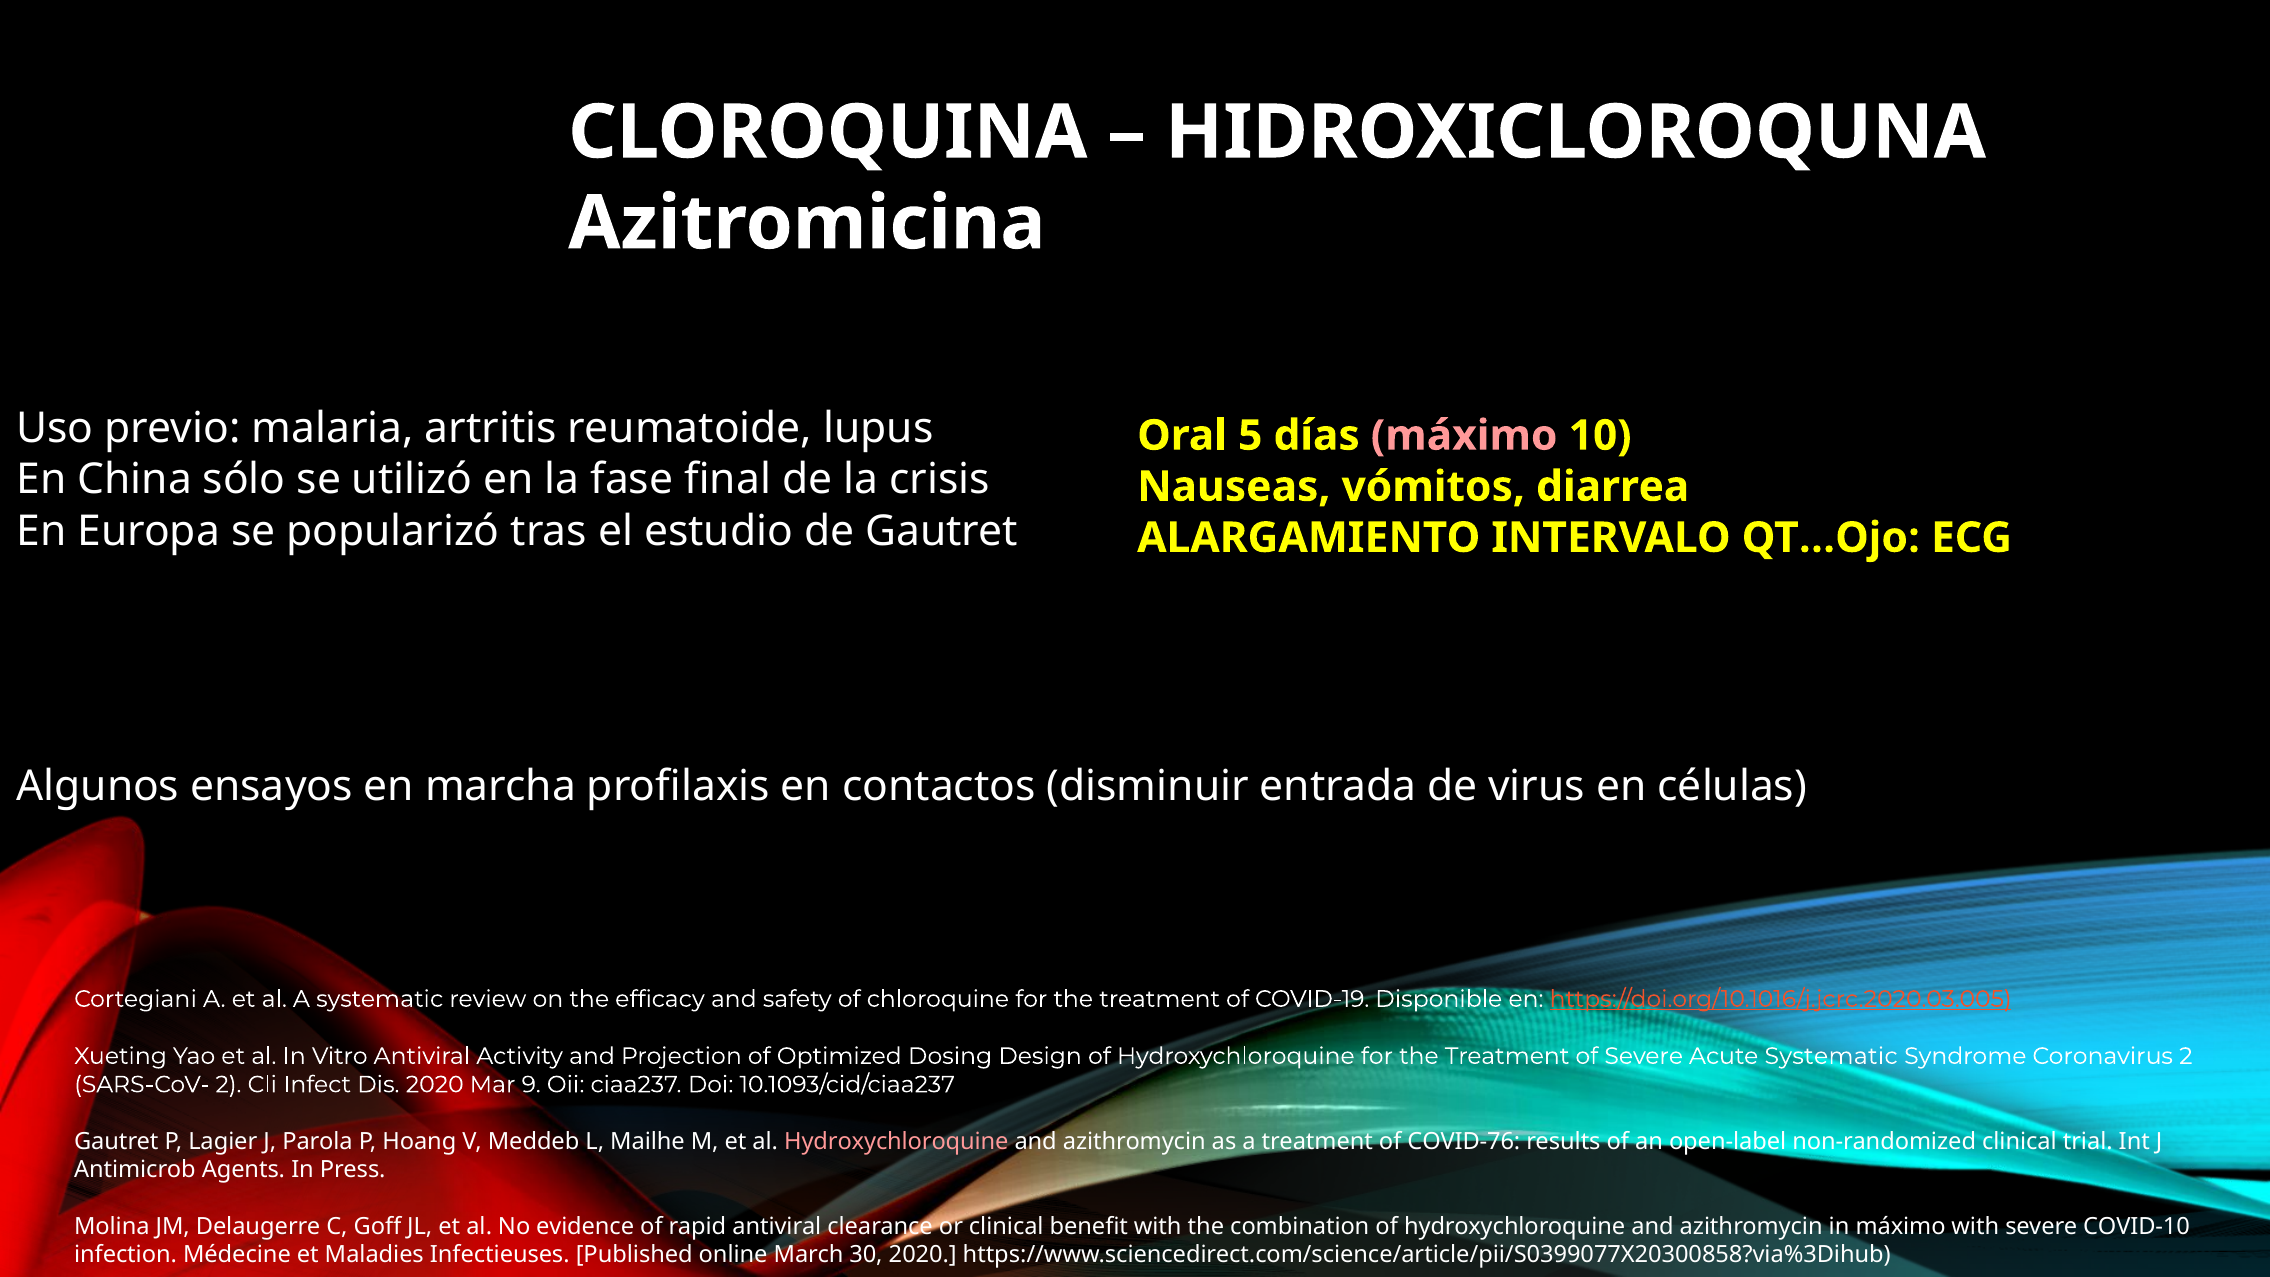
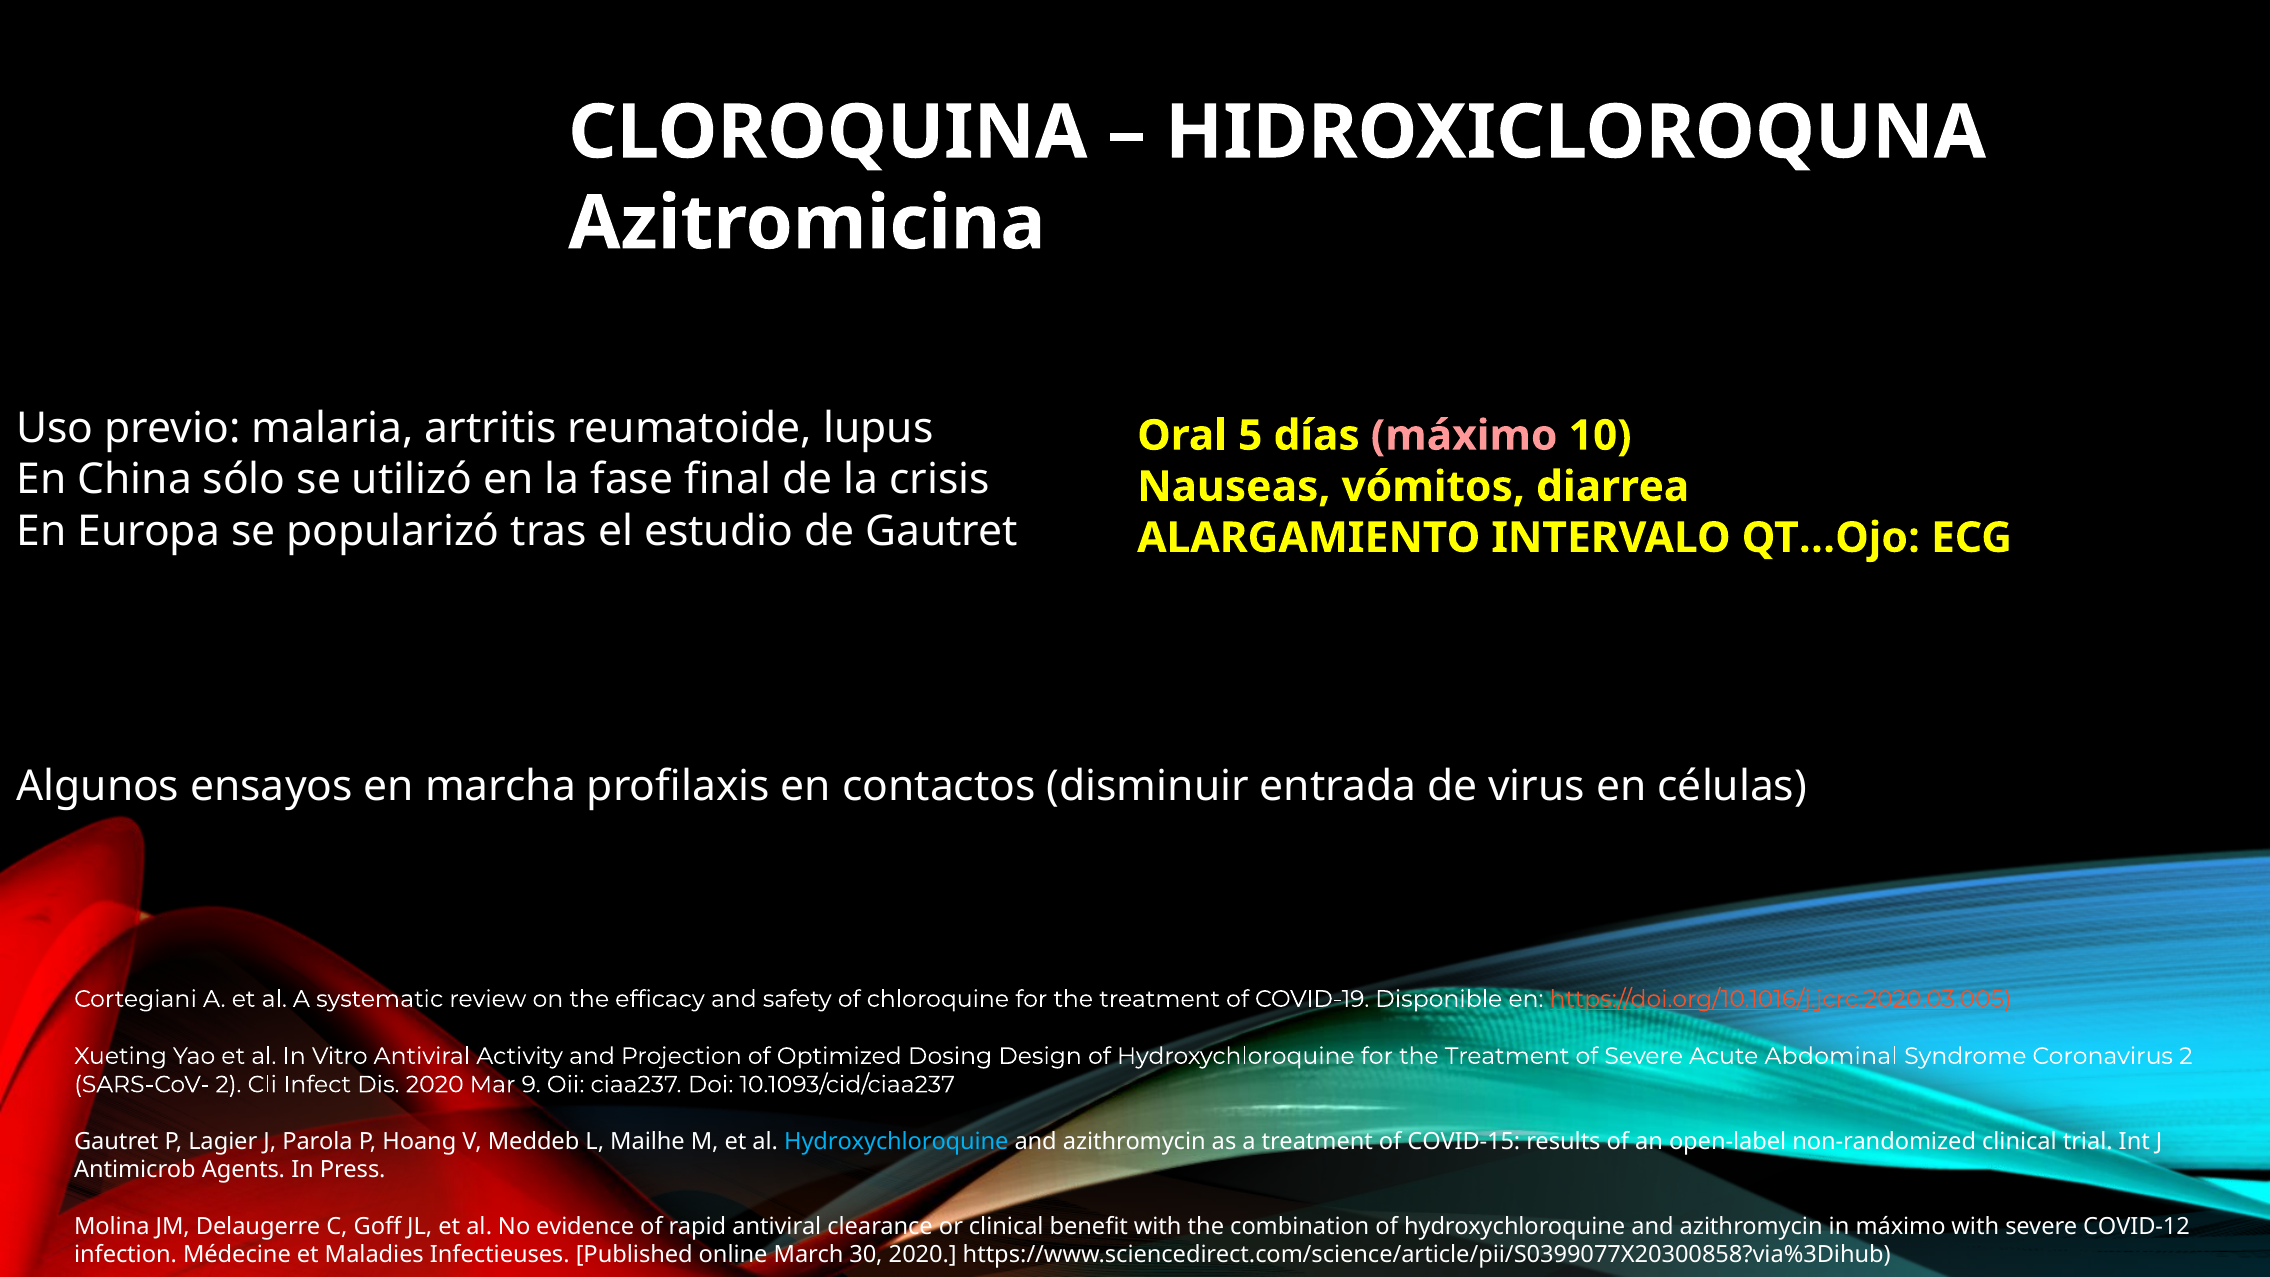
Acute Systematic: Systematic -> Abdominal
Hydroxychloroquine at (896, 1141) colour: pink -> light blue
COVID-76: COVID-76 -> COVID-15
COVID-10: COVID-10 -> COVID-12
